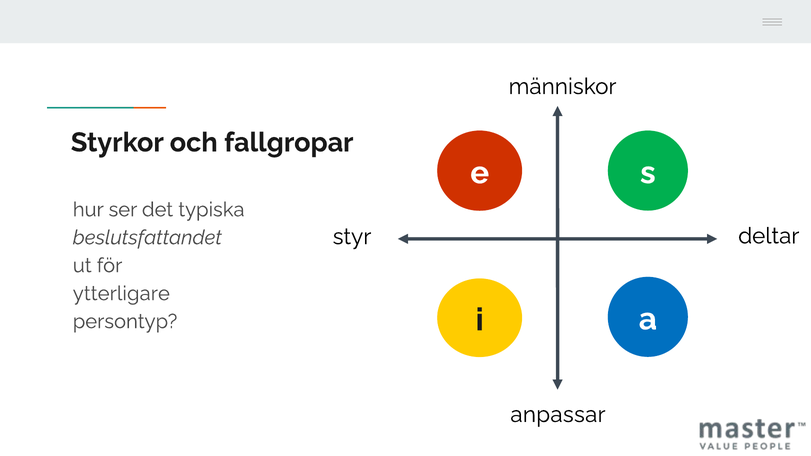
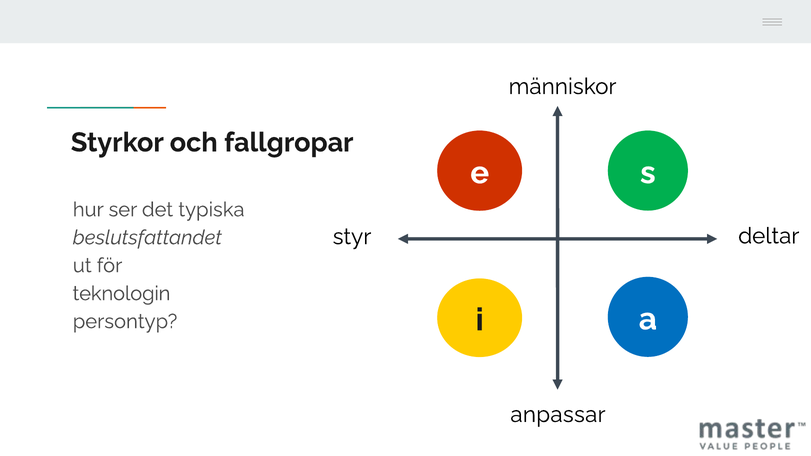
ytterligare: ytterligare -> teknologin
